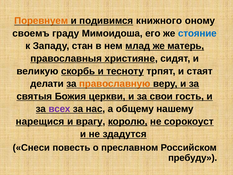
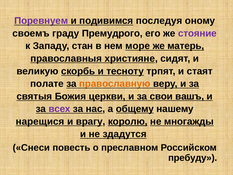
Поревнуем colour: orange -> purple
книжного: книжного -> последуя
Мимоидоша: Мимоидоша -> Премудрого
стояние colour: blue -> purple
млад: млад -> море
делати: делати -> полате
гость: гость -> вашъ
общему underline: none -> present
сорокоуст: сорокоуст -> многажды
